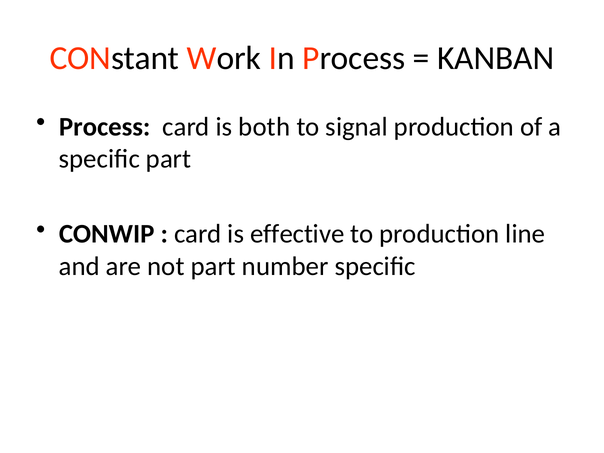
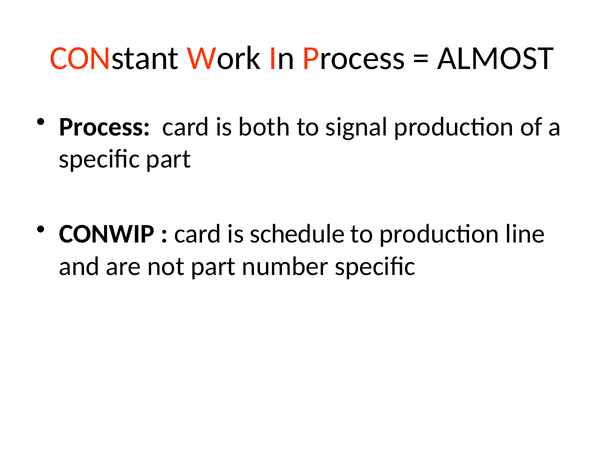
KANBAN: KANBAN -> ALMOST
effective: effective -> schedule
